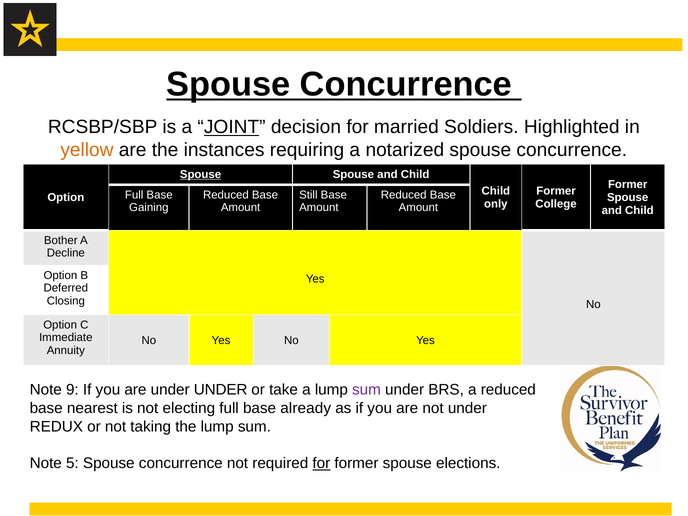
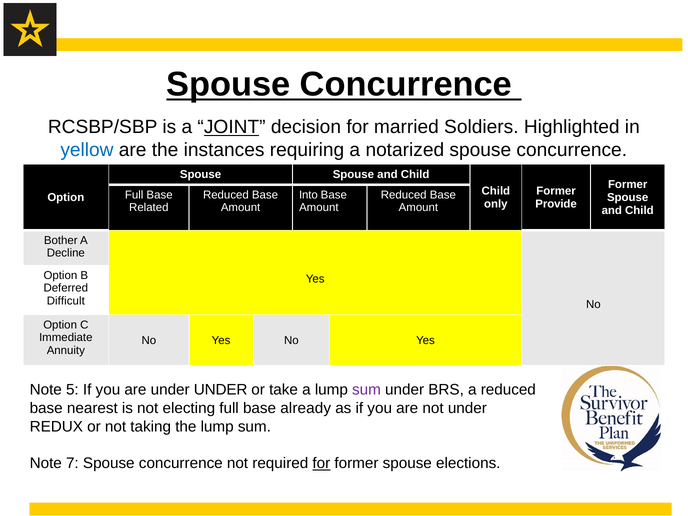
yellow colour: orange -> blue
Spouse at (201, 174) underline: present -> none
Still: Still -> Into
College: College -> Provide
Gaining: Gaining -> Related
Closing: Closing -> Difficult
9: 9 -> 5
5: 5 -> 7
